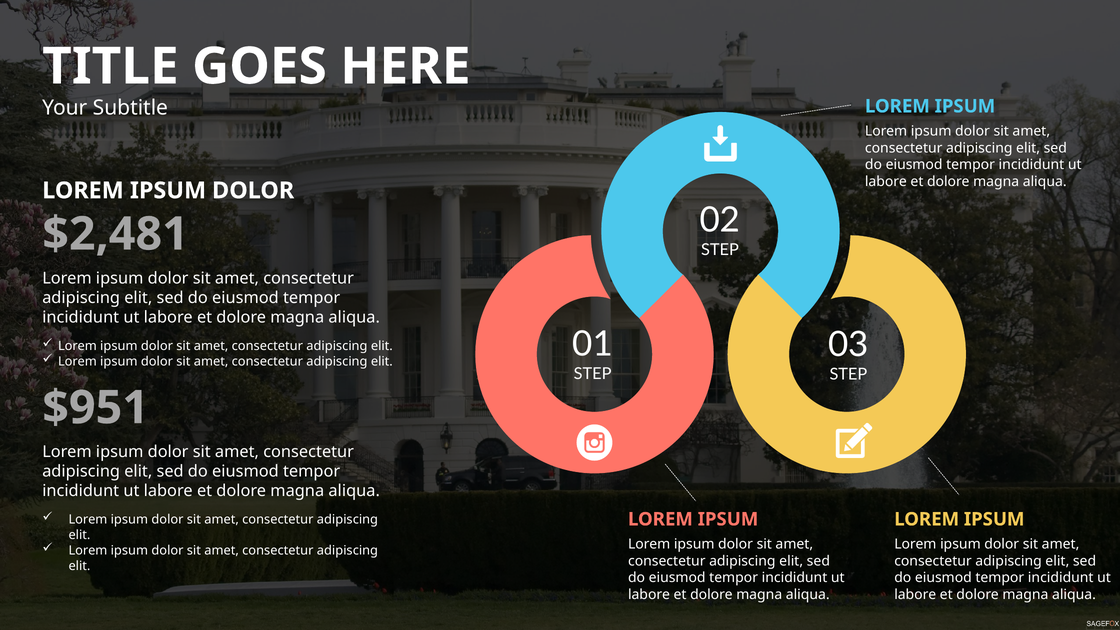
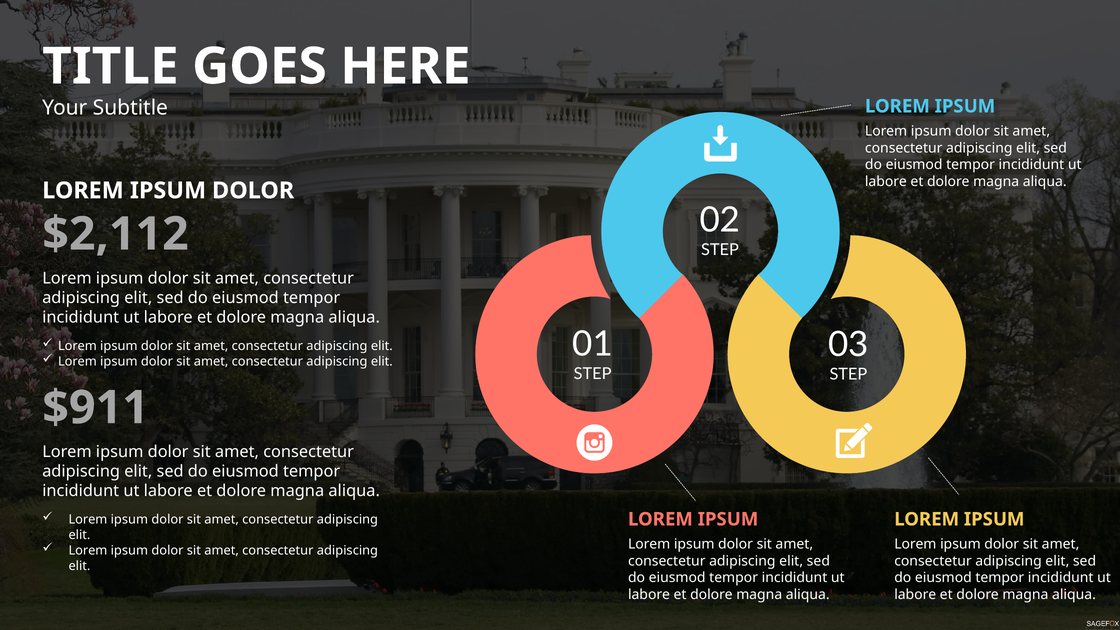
$2,481: $2,481 -> $2,112
$951: $951 -> $911
